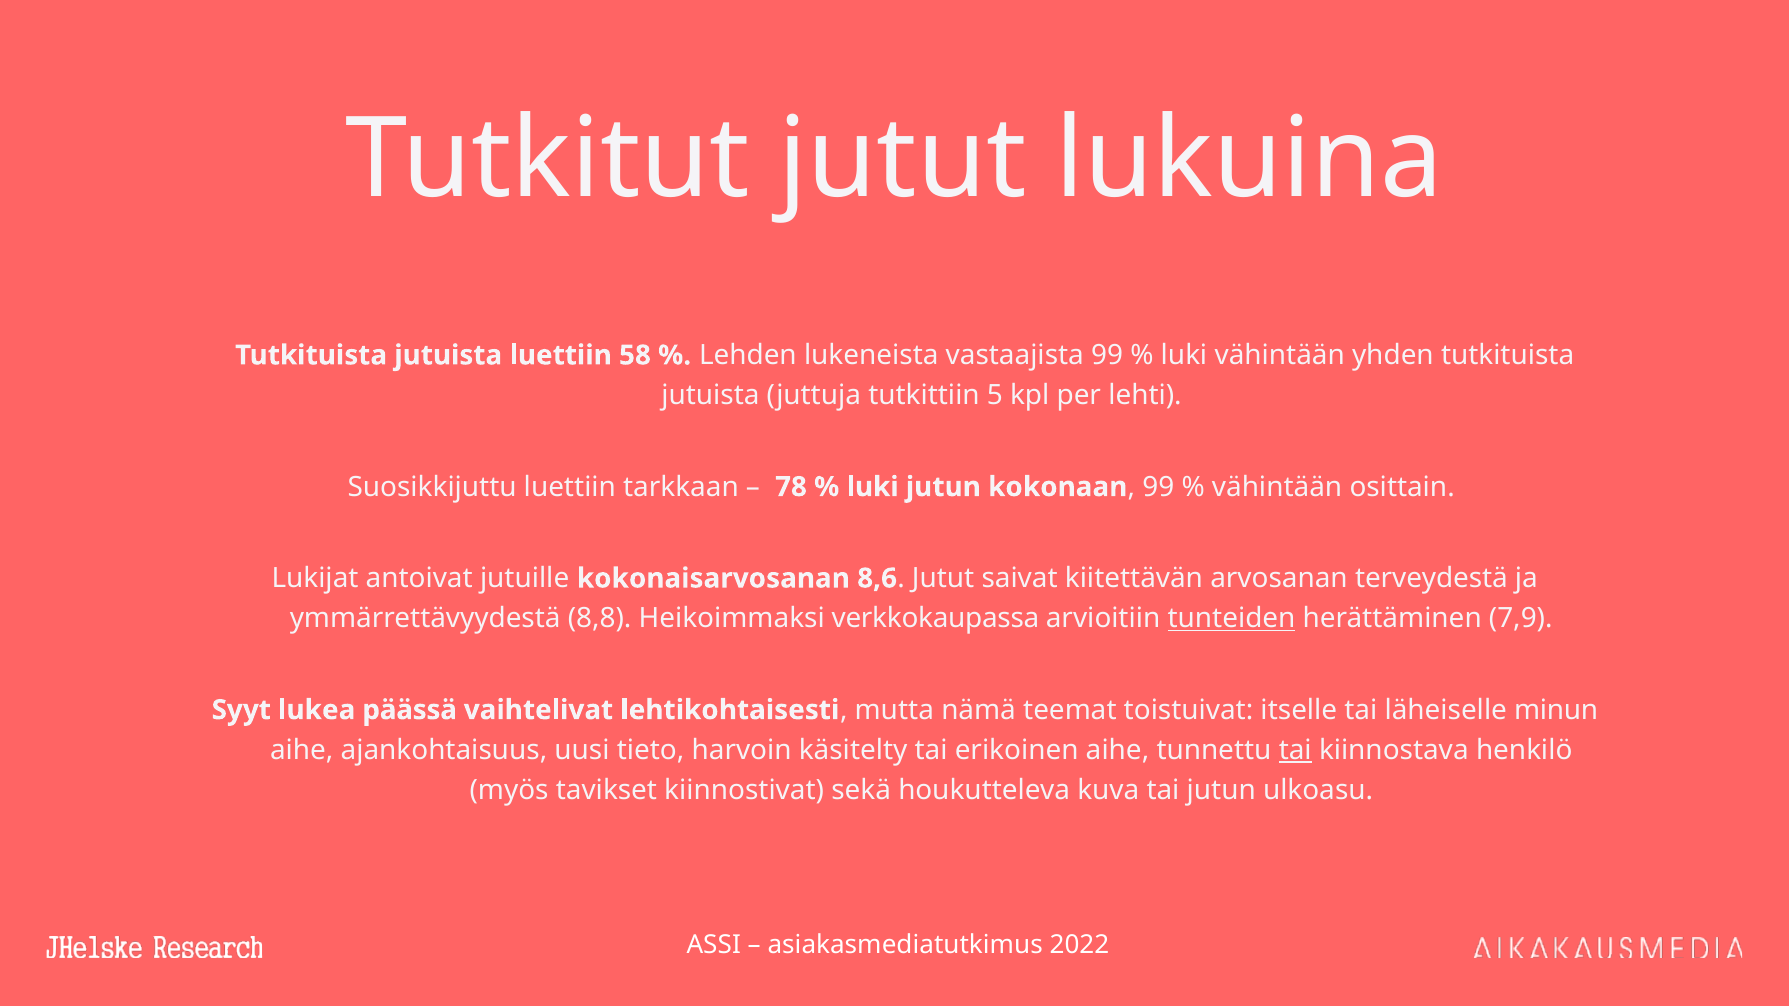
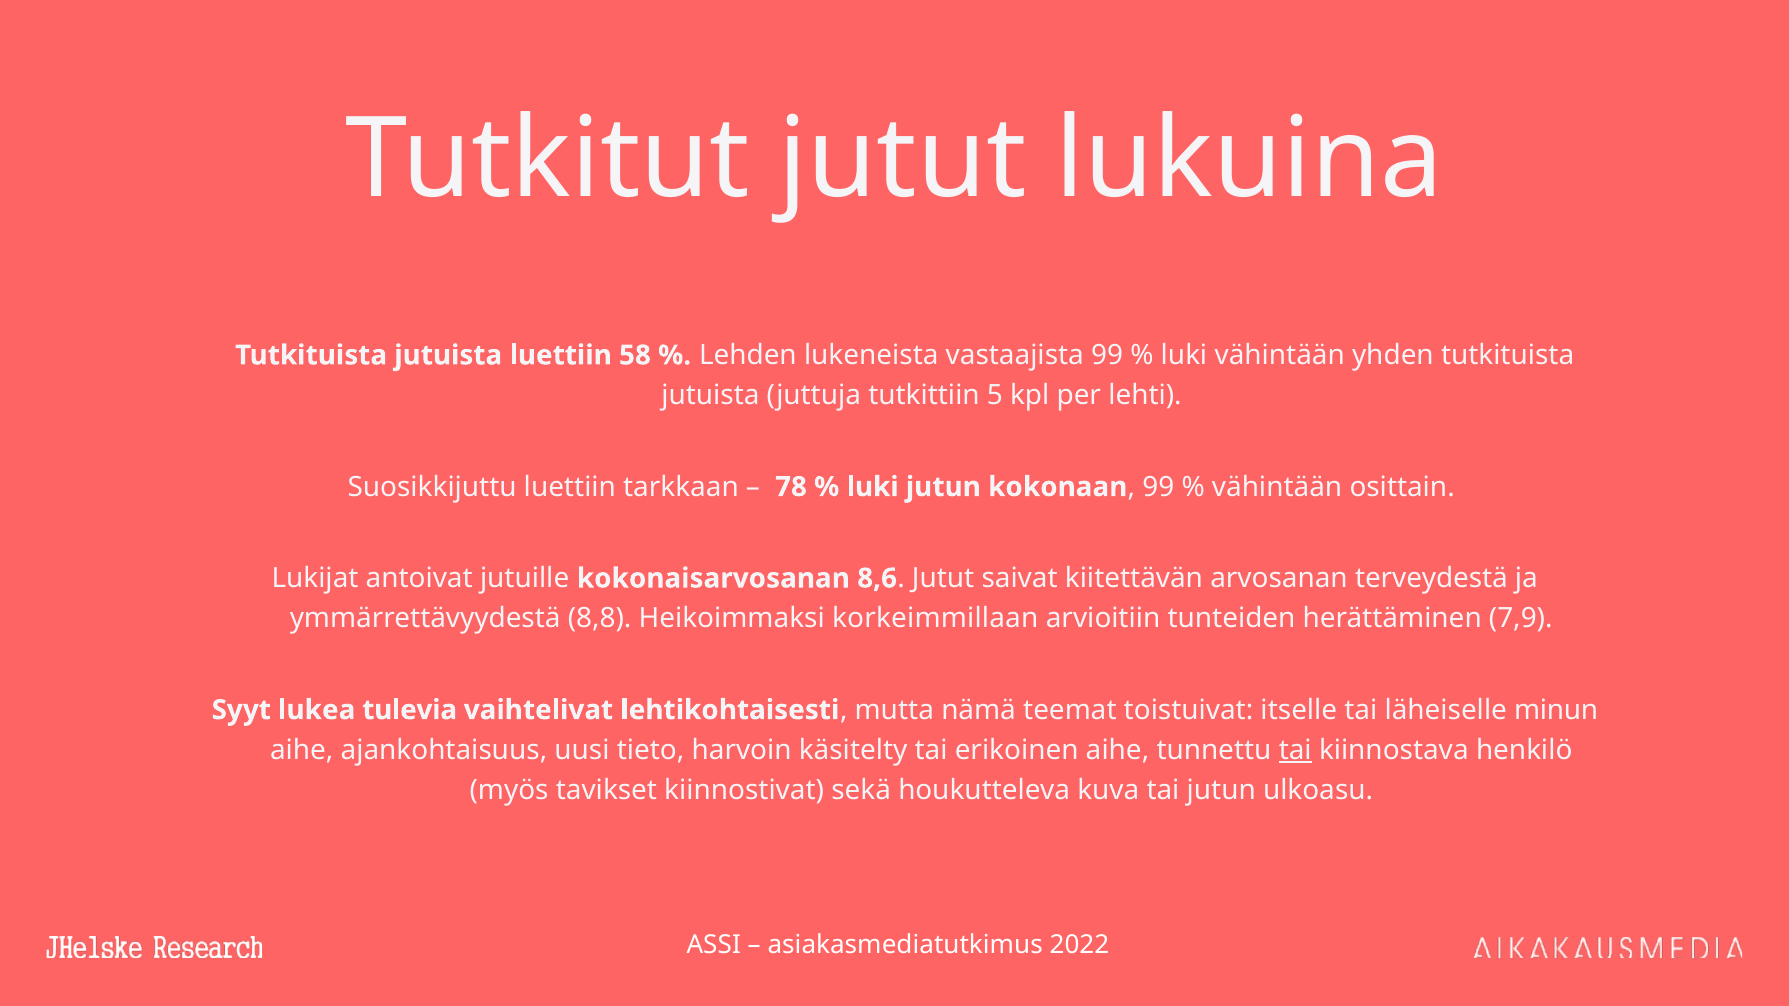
verkkokaupassa: verkkokaupassa -> korkeimmillaan
tunteiden underline: present -> none
päässä: päässä -> tulevia
